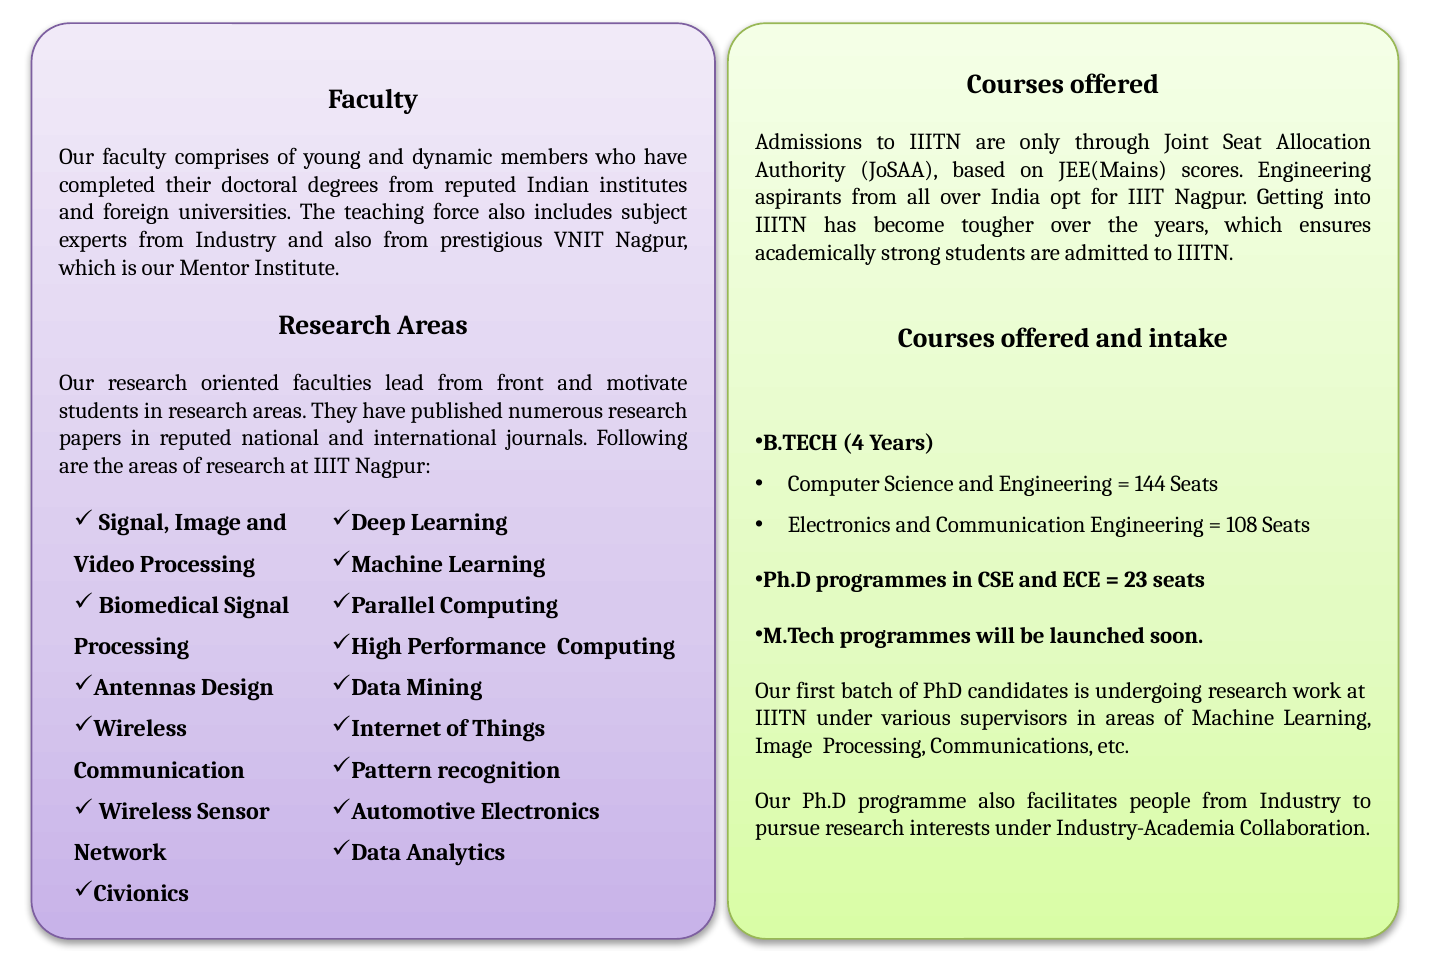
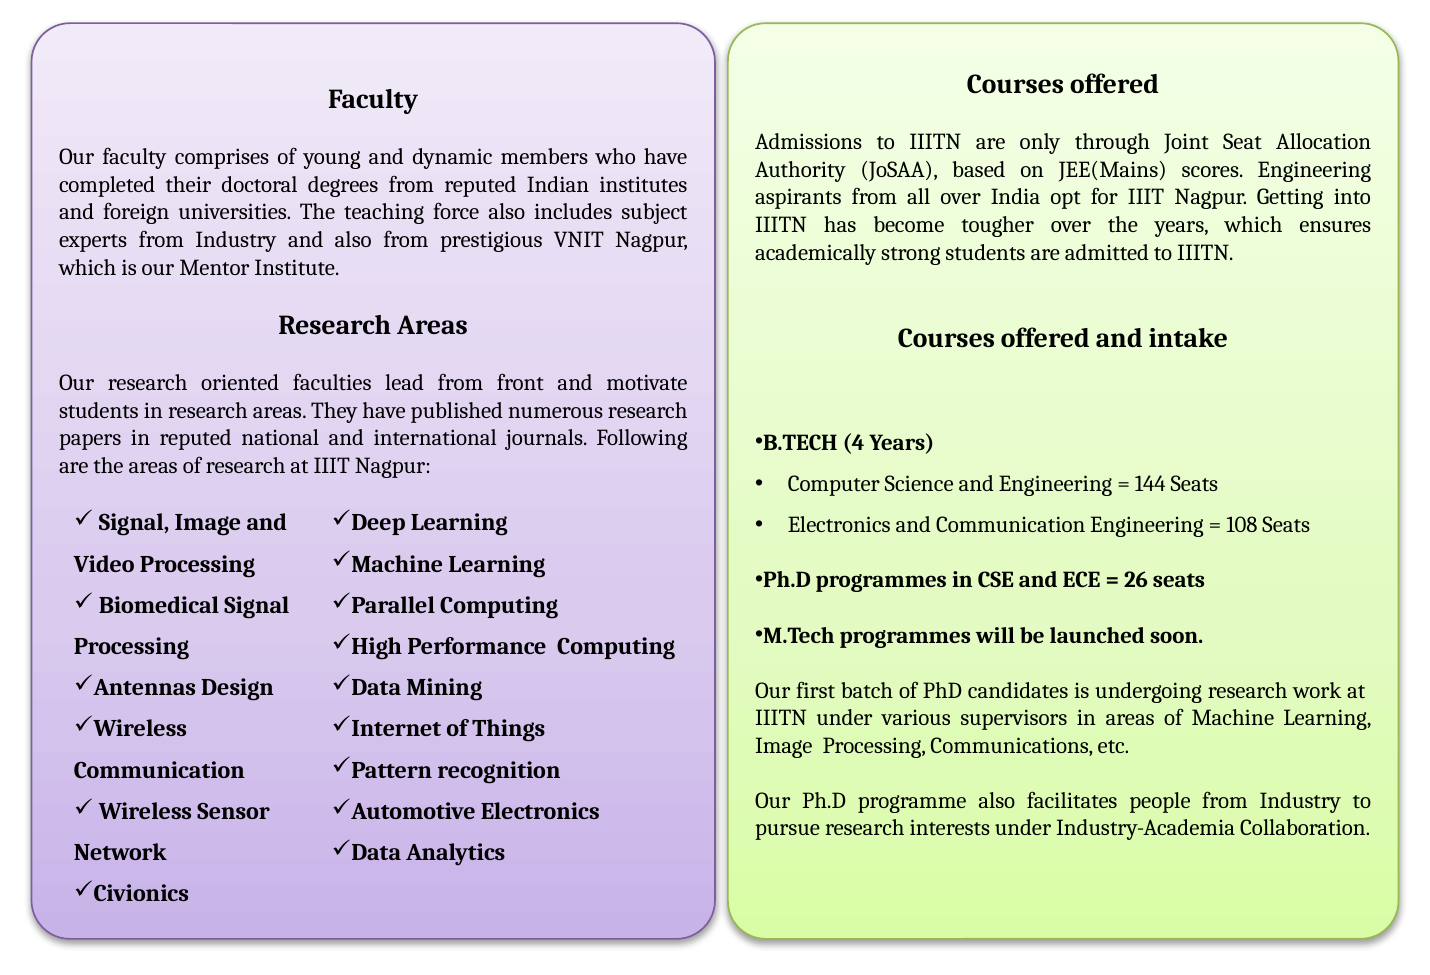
23: 23 -> 26
